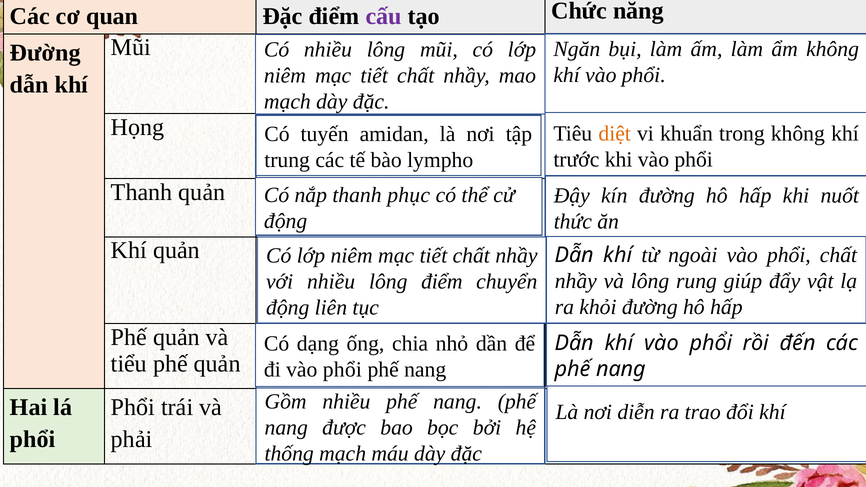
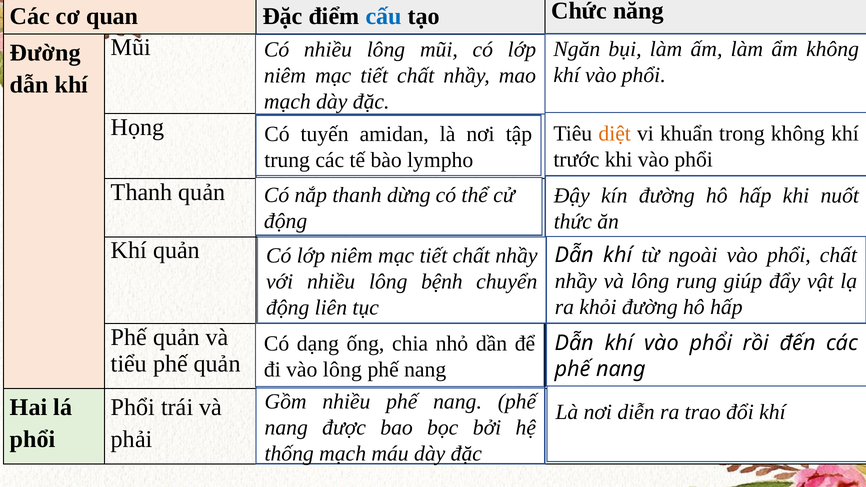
cấu colour: purple -> blue
phục: phục -> dừng
lông điểm: điểm -> bệnh
đi vào phổi: phổi -> lông
